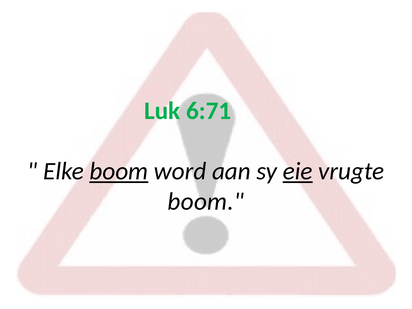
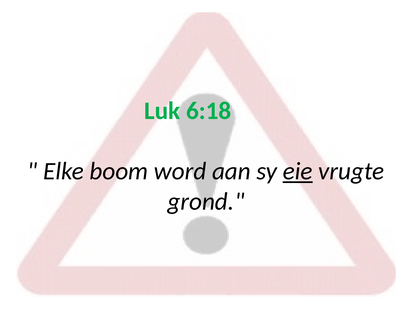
6:71: 6:71 -> 6:18
boom at (119, 171) underline: present -> none
boom at (206, 202): boom -> grond
